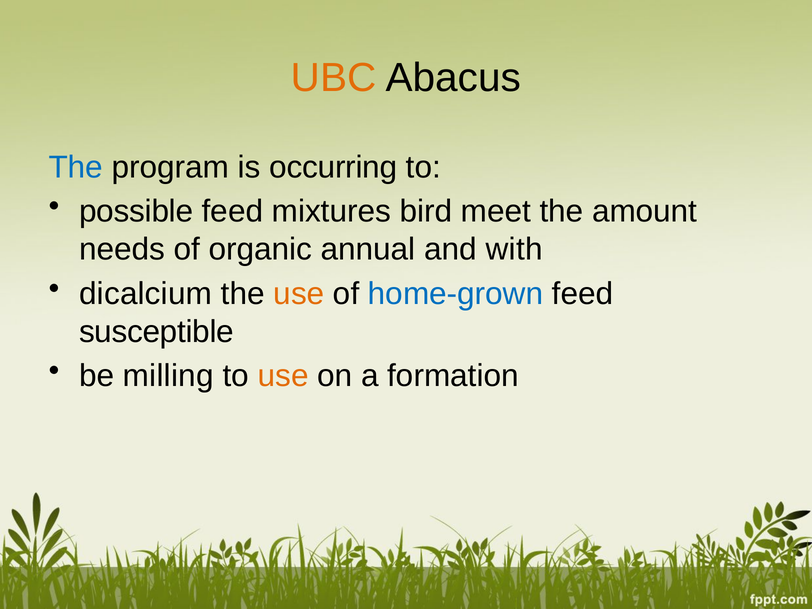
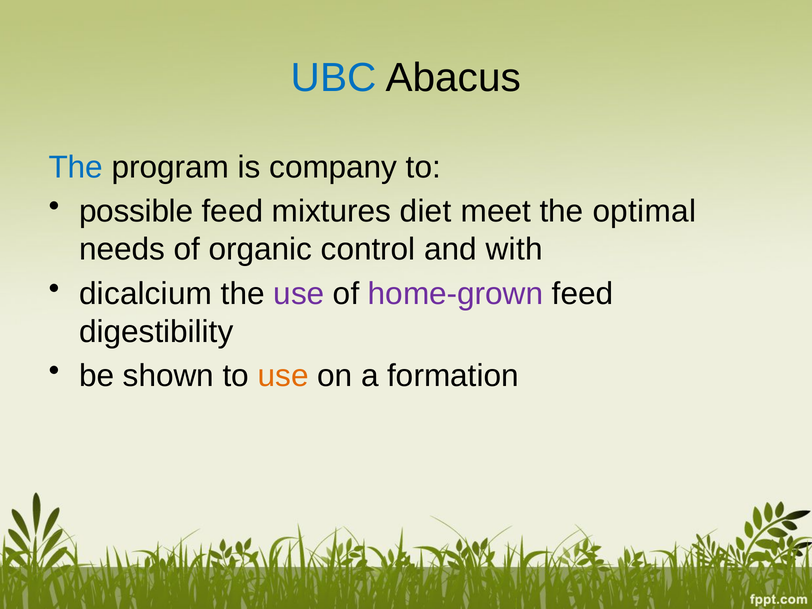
UBC colour: orange -> blue
occurring: occurring -> company
bird: bird -> diet
amount: amount -> optimal
annual: annual -> control
use at (299, 294) colour: orange -> purple
home-grown colour: blue -> purple
susceptible: susceptible -> digestibility
milling: milling -> shown
